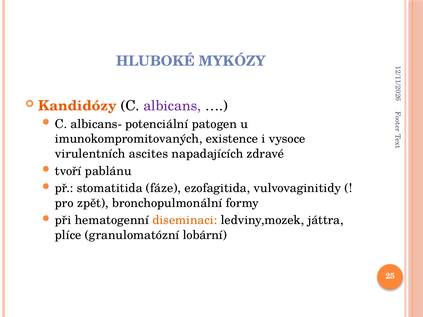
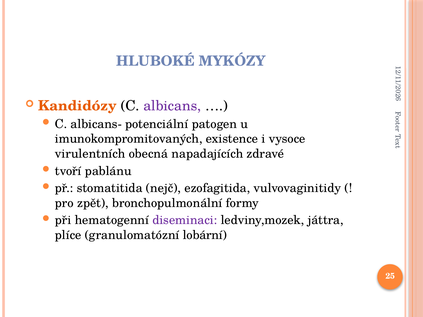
ascites: ascites -> obecná
fáze: fáze -> nejč
diseminaci colour: orange -> purple
